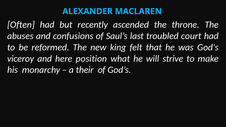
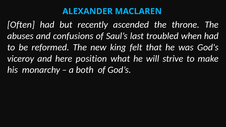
court: court -> when
their: their -> both
